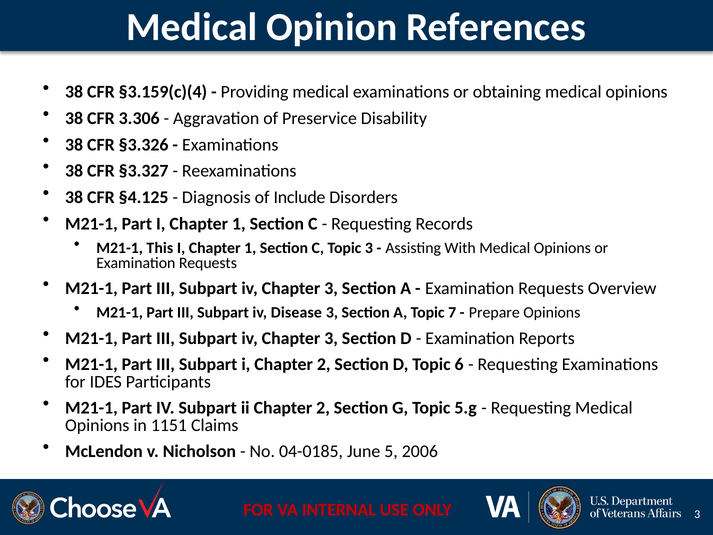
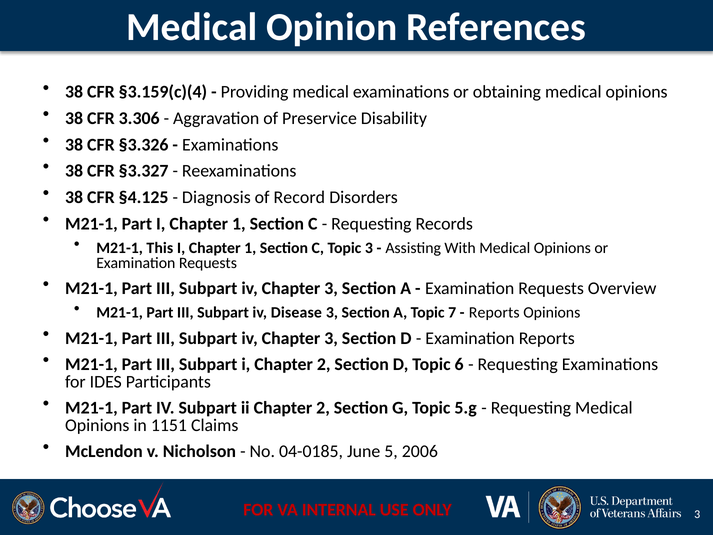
Include: Include -> Record
Prepare at (494, 312): Prepare -> Reports
